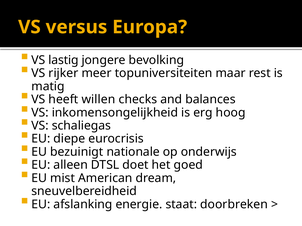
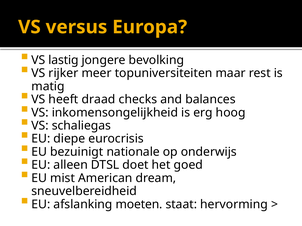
willen: willen -> draad
energie: energie -> moeten
doorbreken: doorbreken -> hervorming
